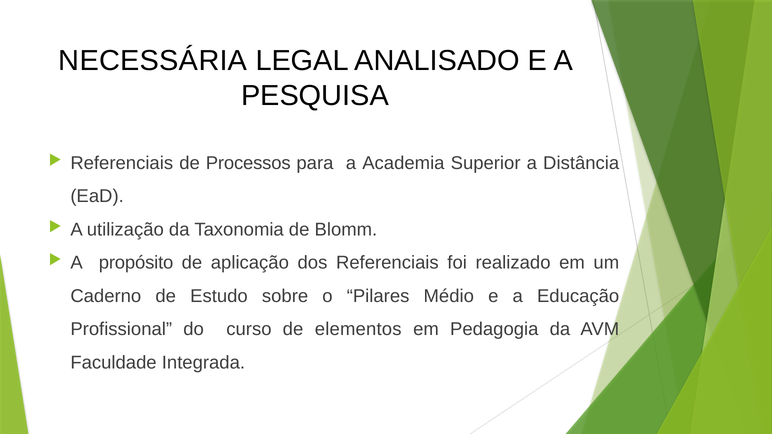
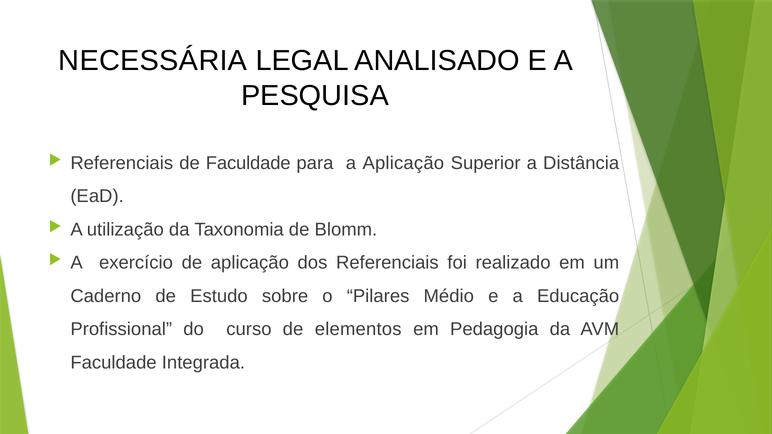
de Processos: Processos -> Faculdade
a Academia: Academia -> Aplicação
propósito: propósito -> exercício
